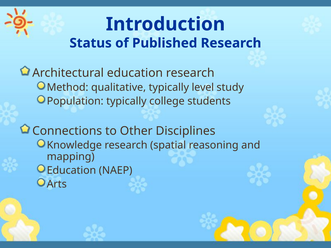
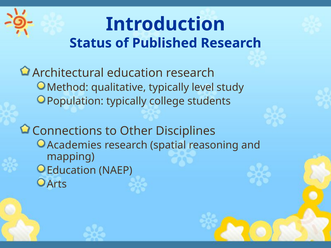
Knowledge: Knowledge -> Academies
